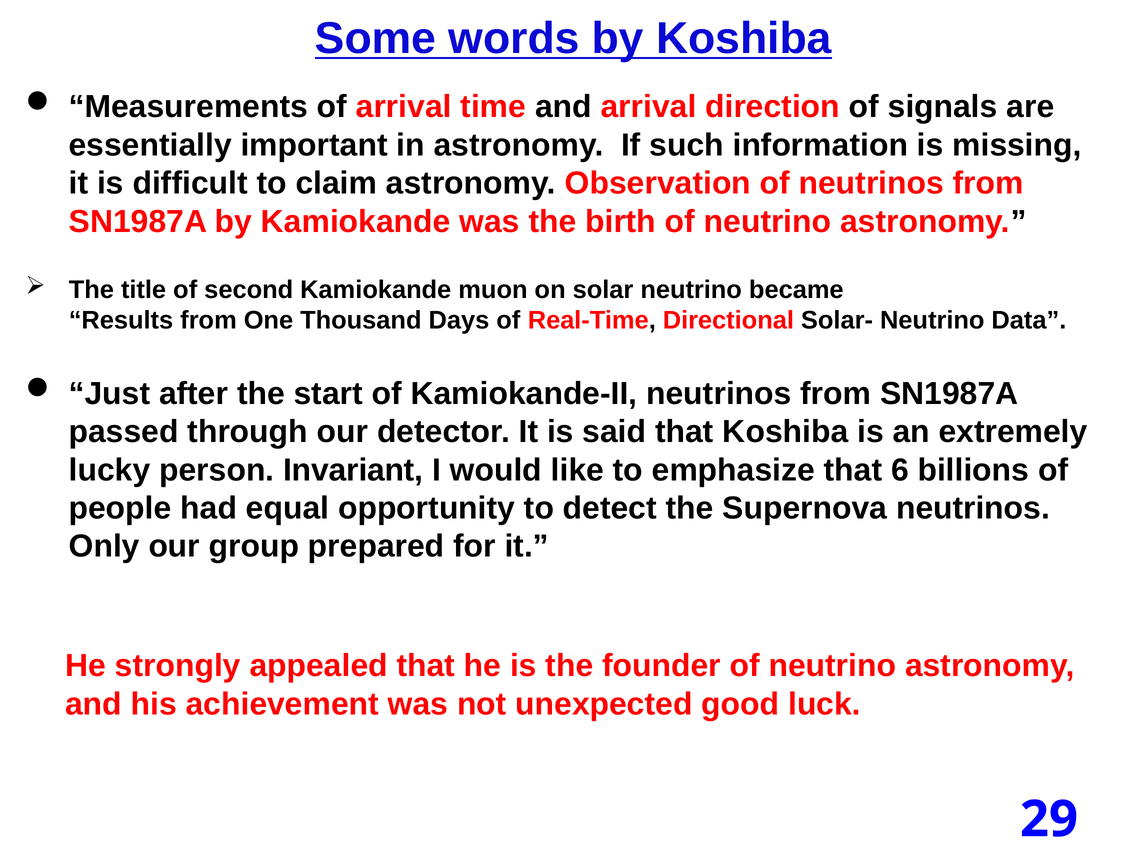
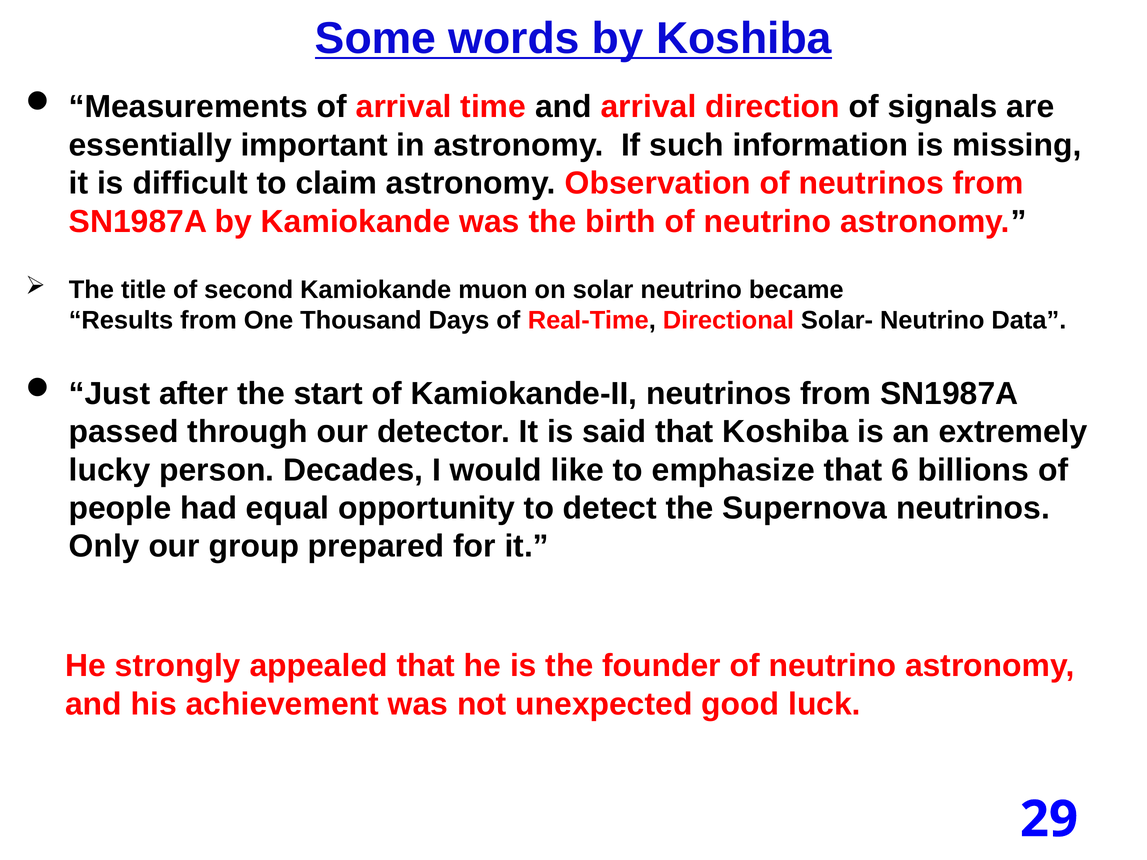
Invariant: Invariant -> Decades
